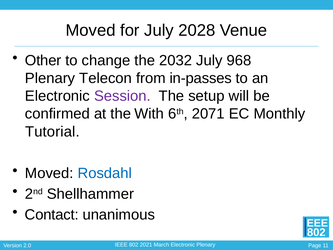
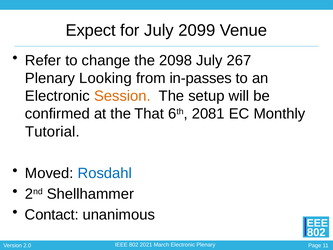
Moved at (91, 30): Moved -> Expect
2028: 2028 -> 2099
Other: Other -> Refer
2032: 2032 -> 2098
968: 968 -> 267
Telecon: Telecon -> Looking
Session colour: purple -> orange
With: With -> That
2071: 2071 -> 2081
